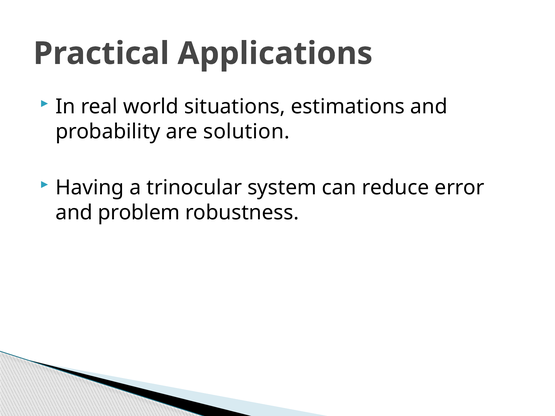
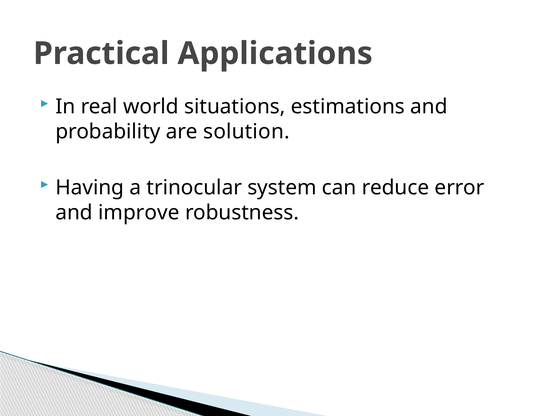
problem: problem -> improve
